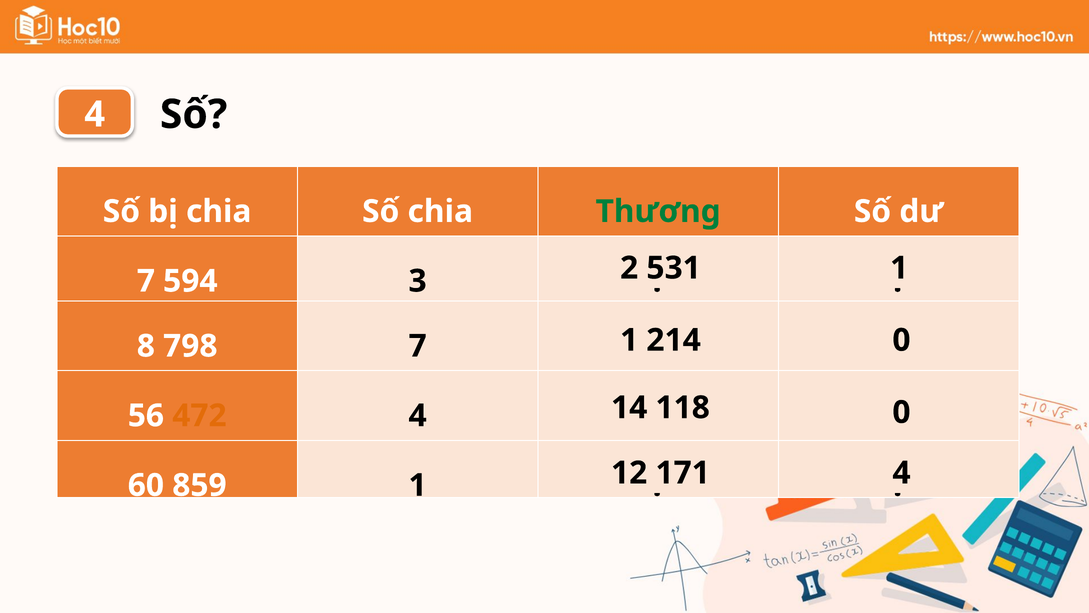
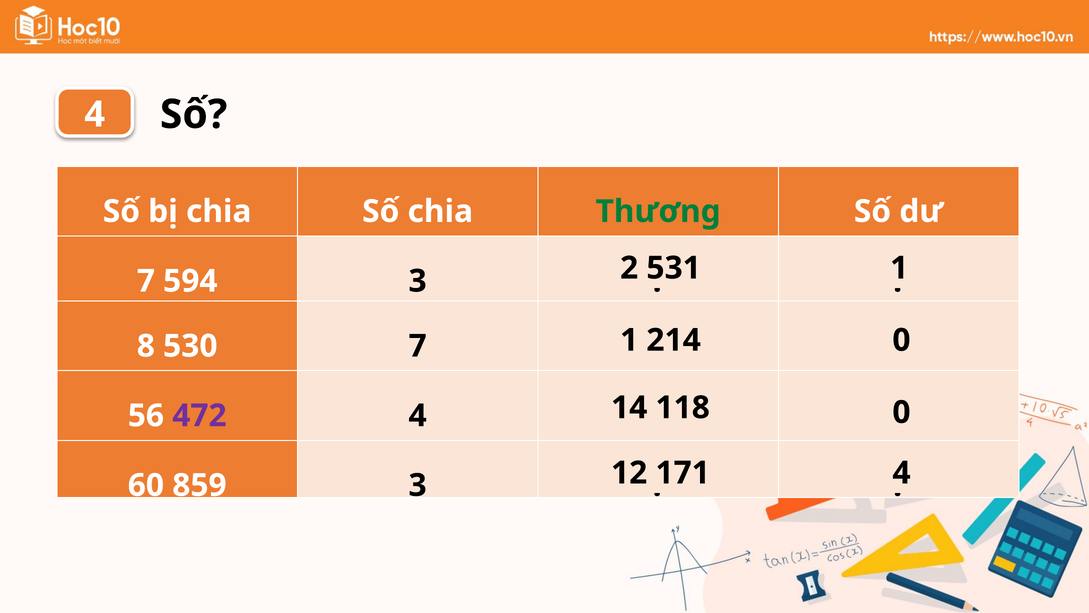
798: 798 -> 530
472 colour: orange -> purple
859 1: 1 -> 3
